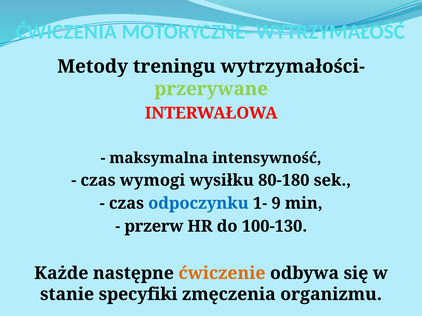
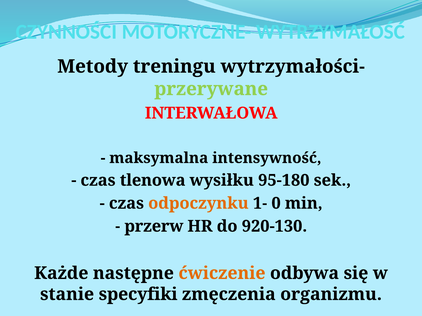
ĆWICZENIA: ĆWICZENIA -> CZYNNOŚCI
wymogi: wymogi -> tlenowa
80-180: 80-180 -> 95-180
odpoczynku colour: blue -> orange
9: 9 -> 0
100-130: 100-130 -> 920-130
